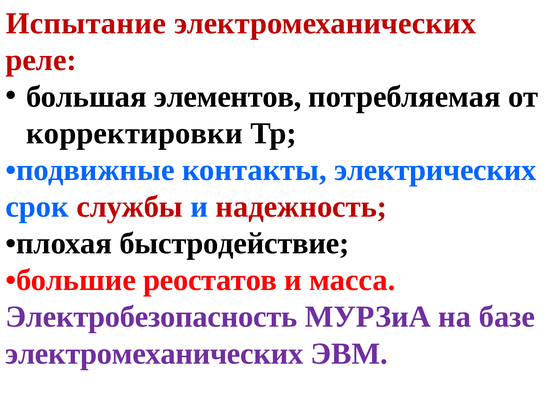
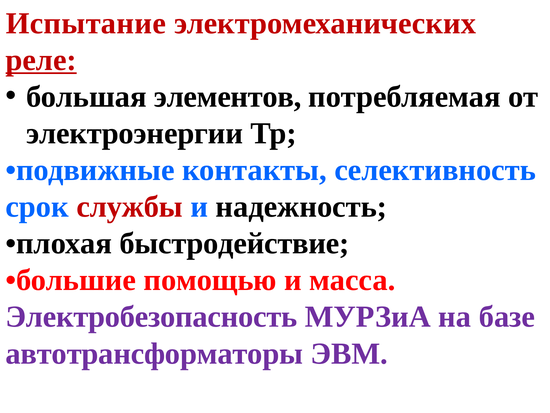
реле underline: none -> present
корректировки: корректировки -> электроэнергии
электрических: электрических -> селективность
надежность colour: red -> black
реостатов: реостатов -> помощью
электромеханических at (154, 353): электромеханических -> автотрансформаторы
